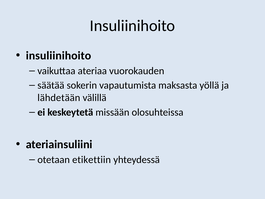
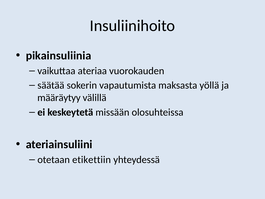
insuliinihoito at (59, 56): insuliinihoito -> pikainsuliinia
lähdetään: lähdetään -> määräytyy
